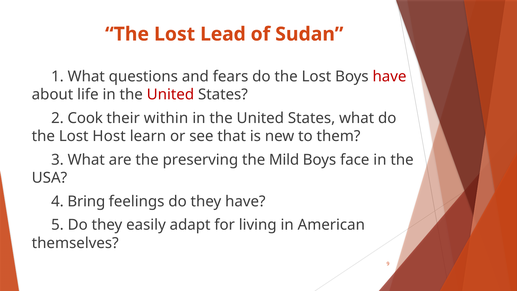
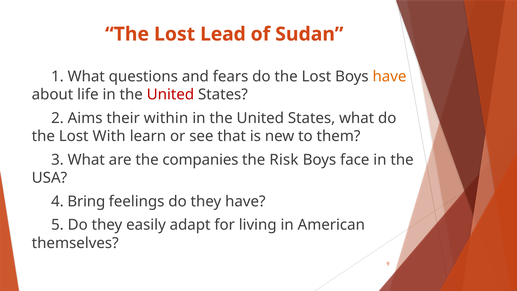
have at (389, 76) colour: red -> orange
Cook: Cook -> Aims
Host: Host -> With
preserving: preserving -> companies
Mild: Mild -> Risk
